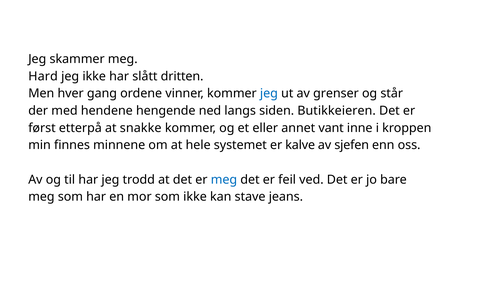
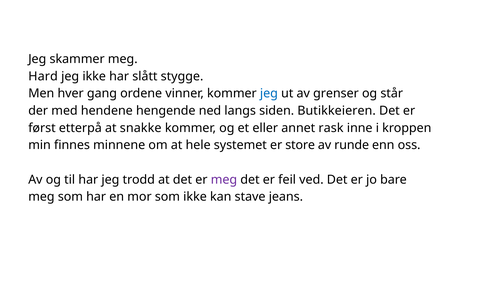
dritten: dritten -> stygge
vant: vant -> rask
kalve: kalve -> store
sjefen: sjefen -> runde
meg at (224, 179) colour: blue -> purple
